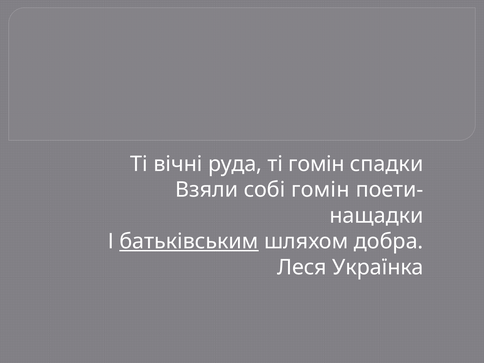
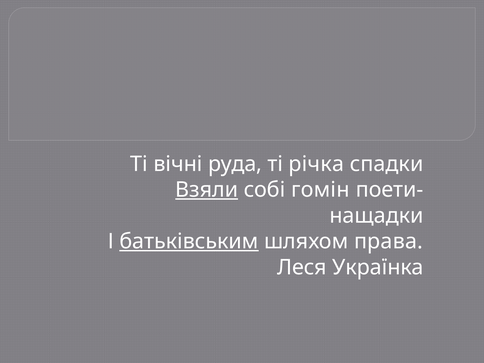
ті гомін: гомін -> річка
Взяли underline: none -> present
добра: добра -> права
